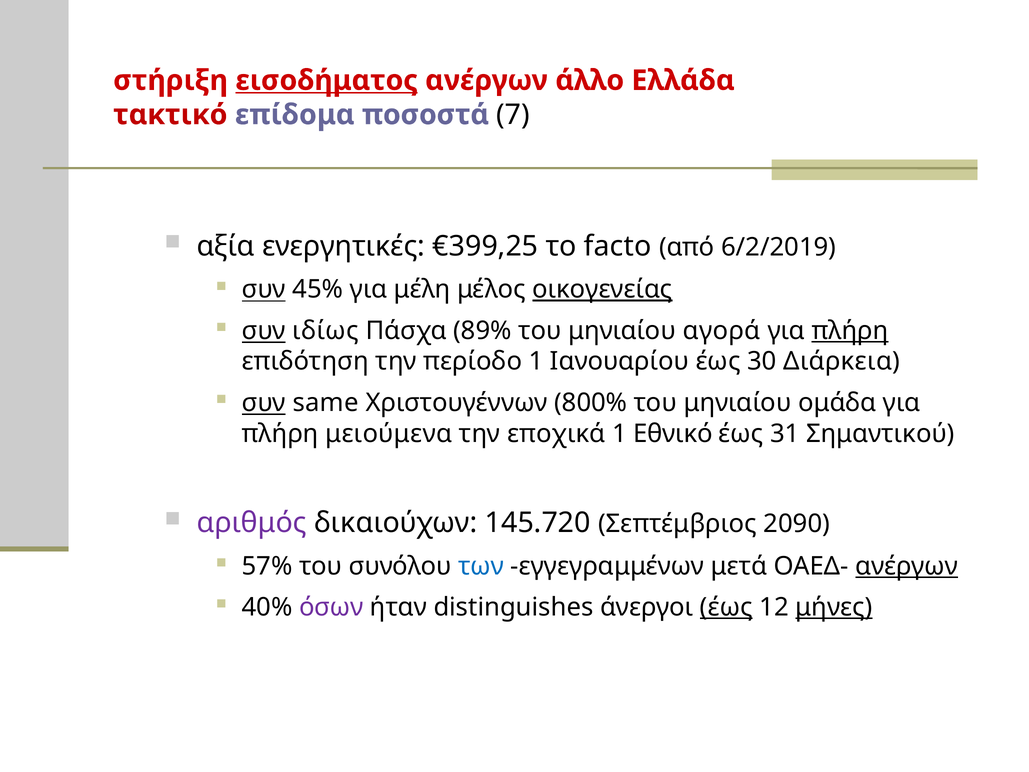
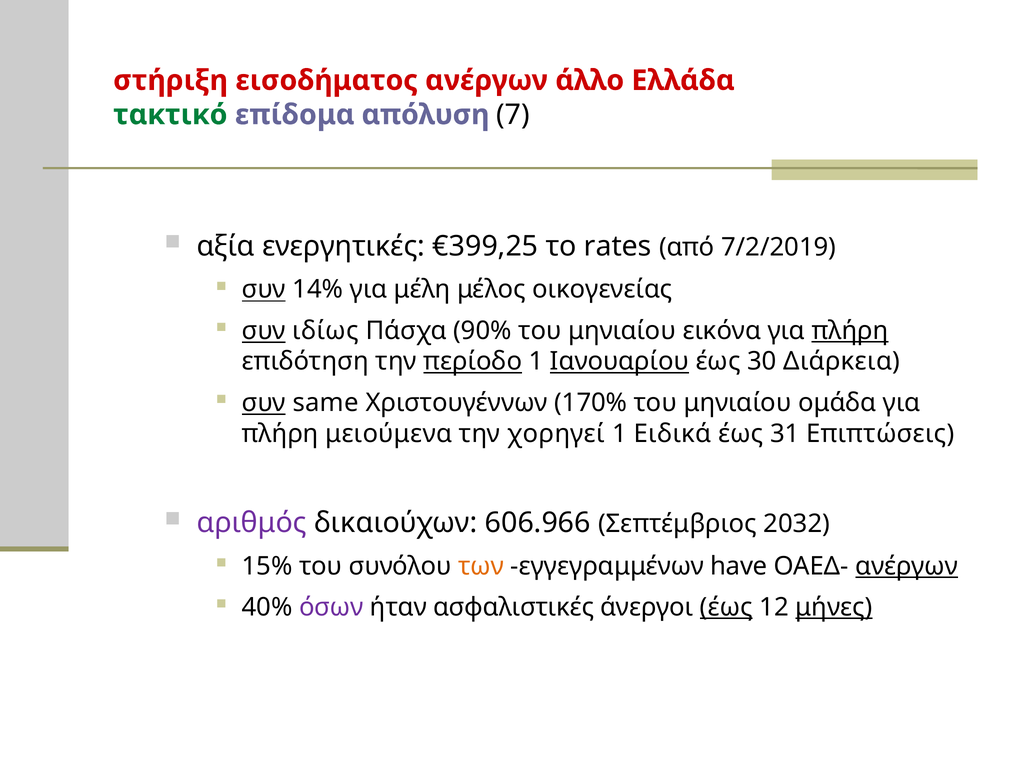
εισοδήματος underline: present -> none
τακτικό colour: red -> green
ποσοστά: ποσοστά -> απόλυση
facto: facto -> rates
6/2/2019: 6/2/2019 -> 7/2/2019
45%: 45% -> 14%
οικογενείας underline: present -> none
89%: 89% -> 90%
αγορά: αγορά -> εικόνα
περίοδο underline: none -> present
Ιανουαρίου underline: none -> present
800%: 800% -> 170%
εποχικά: εποχικά -> χορηγεί
Εθνικό: Εθνικό -> Ειδικά
Σημαντικού: Σημαντικού -> Επιπτώσεις
145.720: 145.720 -> 606.966
2090: 2090 -> 2032
57%: 57% -> 15%
των colour: blue -> orange
μετά: μετά -> have
distinguishes: distinguishes -> ασφαλιστικές
